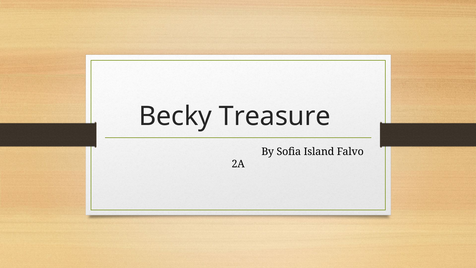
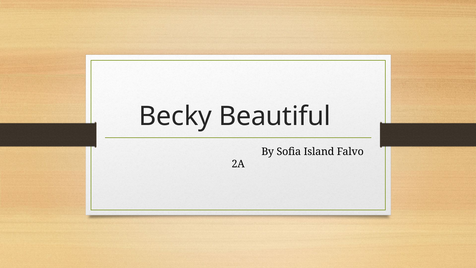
Treasure: Treasure -> Beautiful
